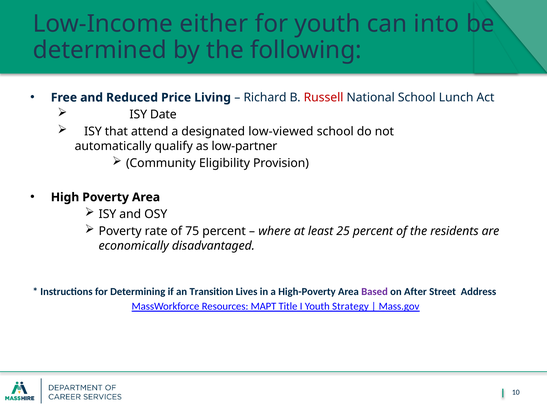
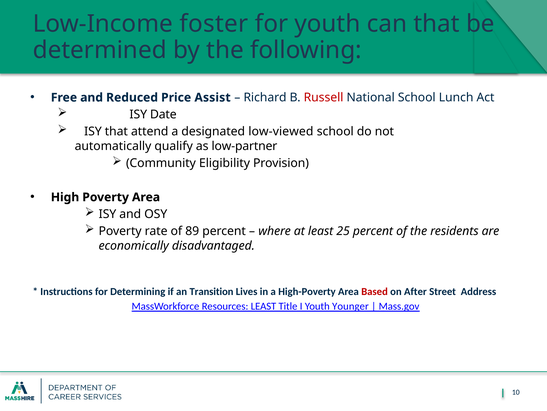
either: either -> foster
can into: into -> that
Living: Living -> Assist
75: 75 -> 89
Based colour: purple -> red
Resources MAPT: MAPT -> LEAST
Strategy: Strategy -> Younger
